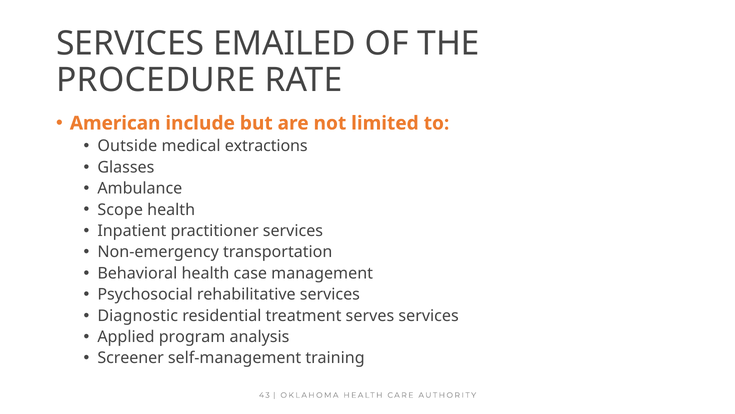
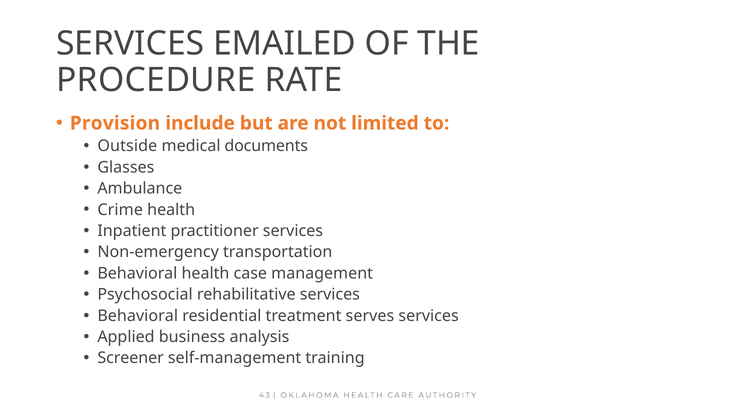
American: American -> Provision
extractions: extractions -> documents
Scope: Scope -> Crime
Diagnostic at (138, 315): Diagnostic -> Behavioral
program: program -> business
